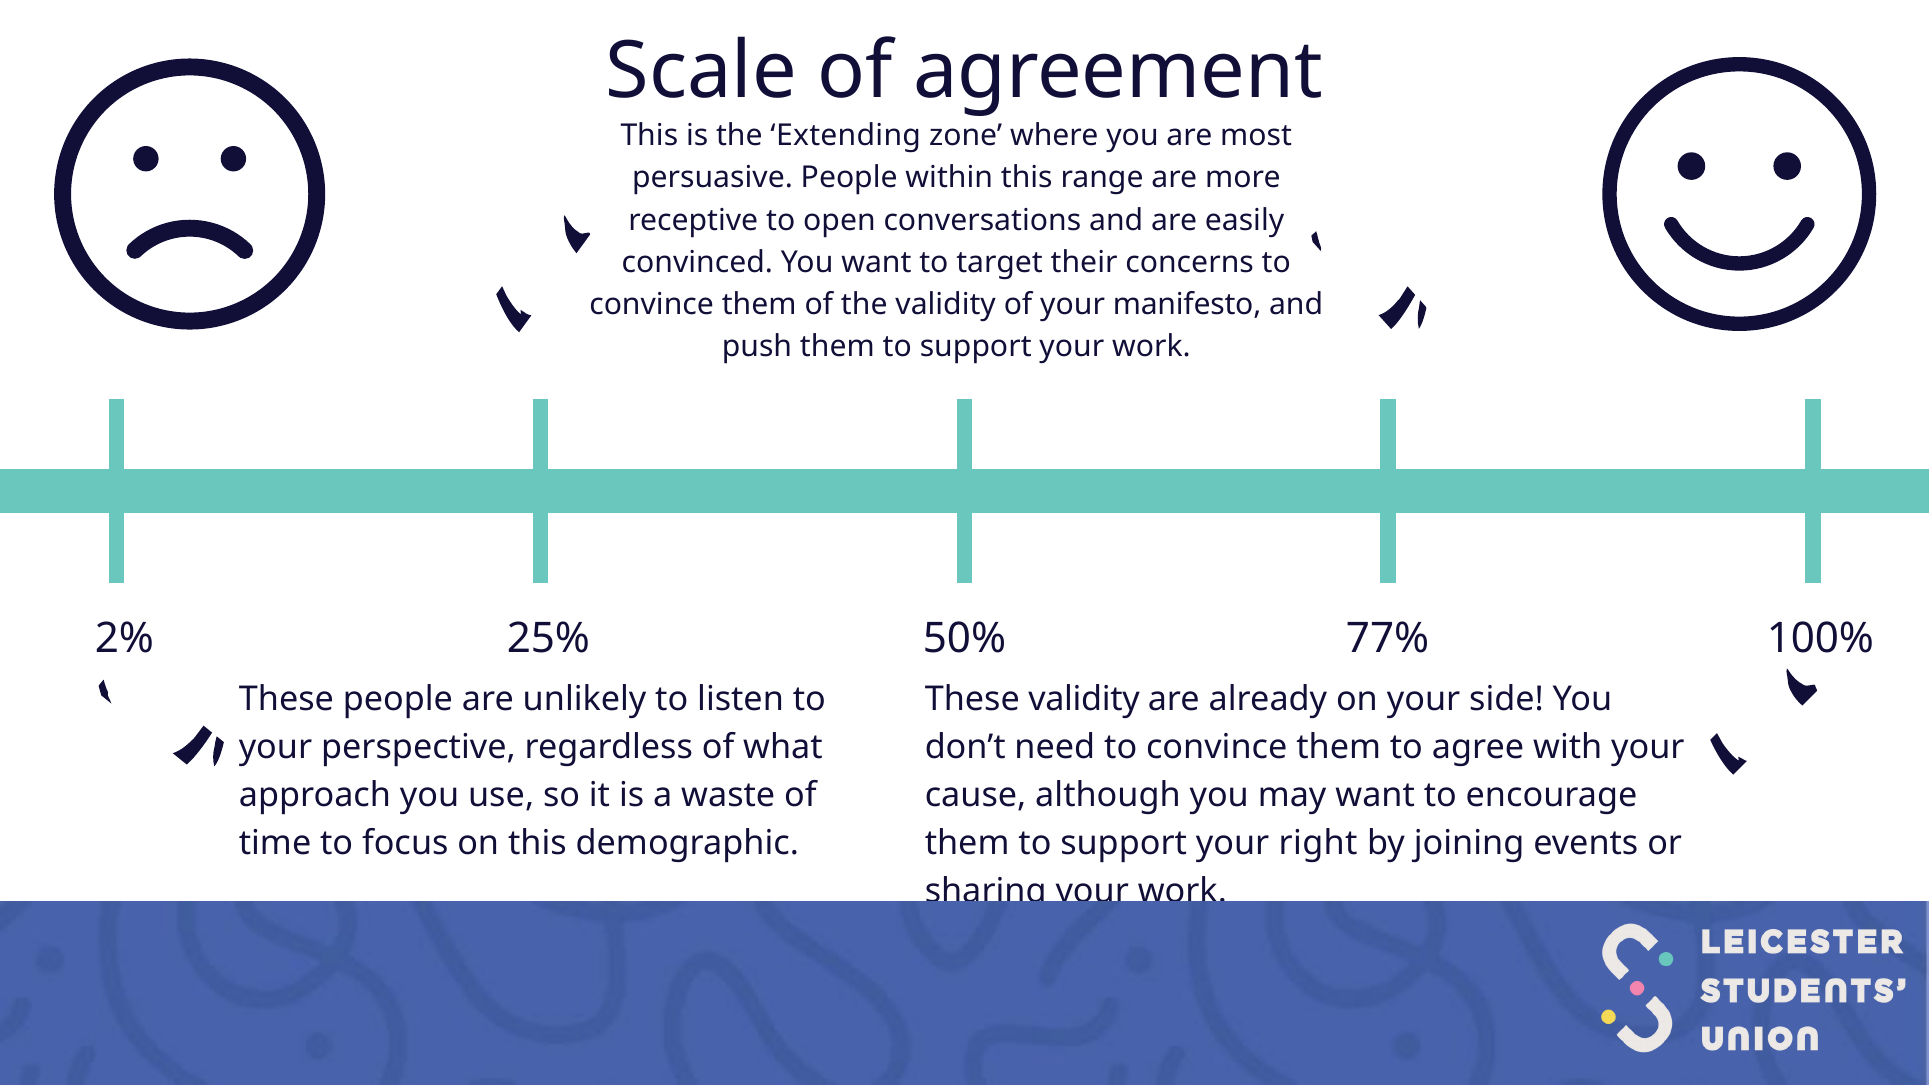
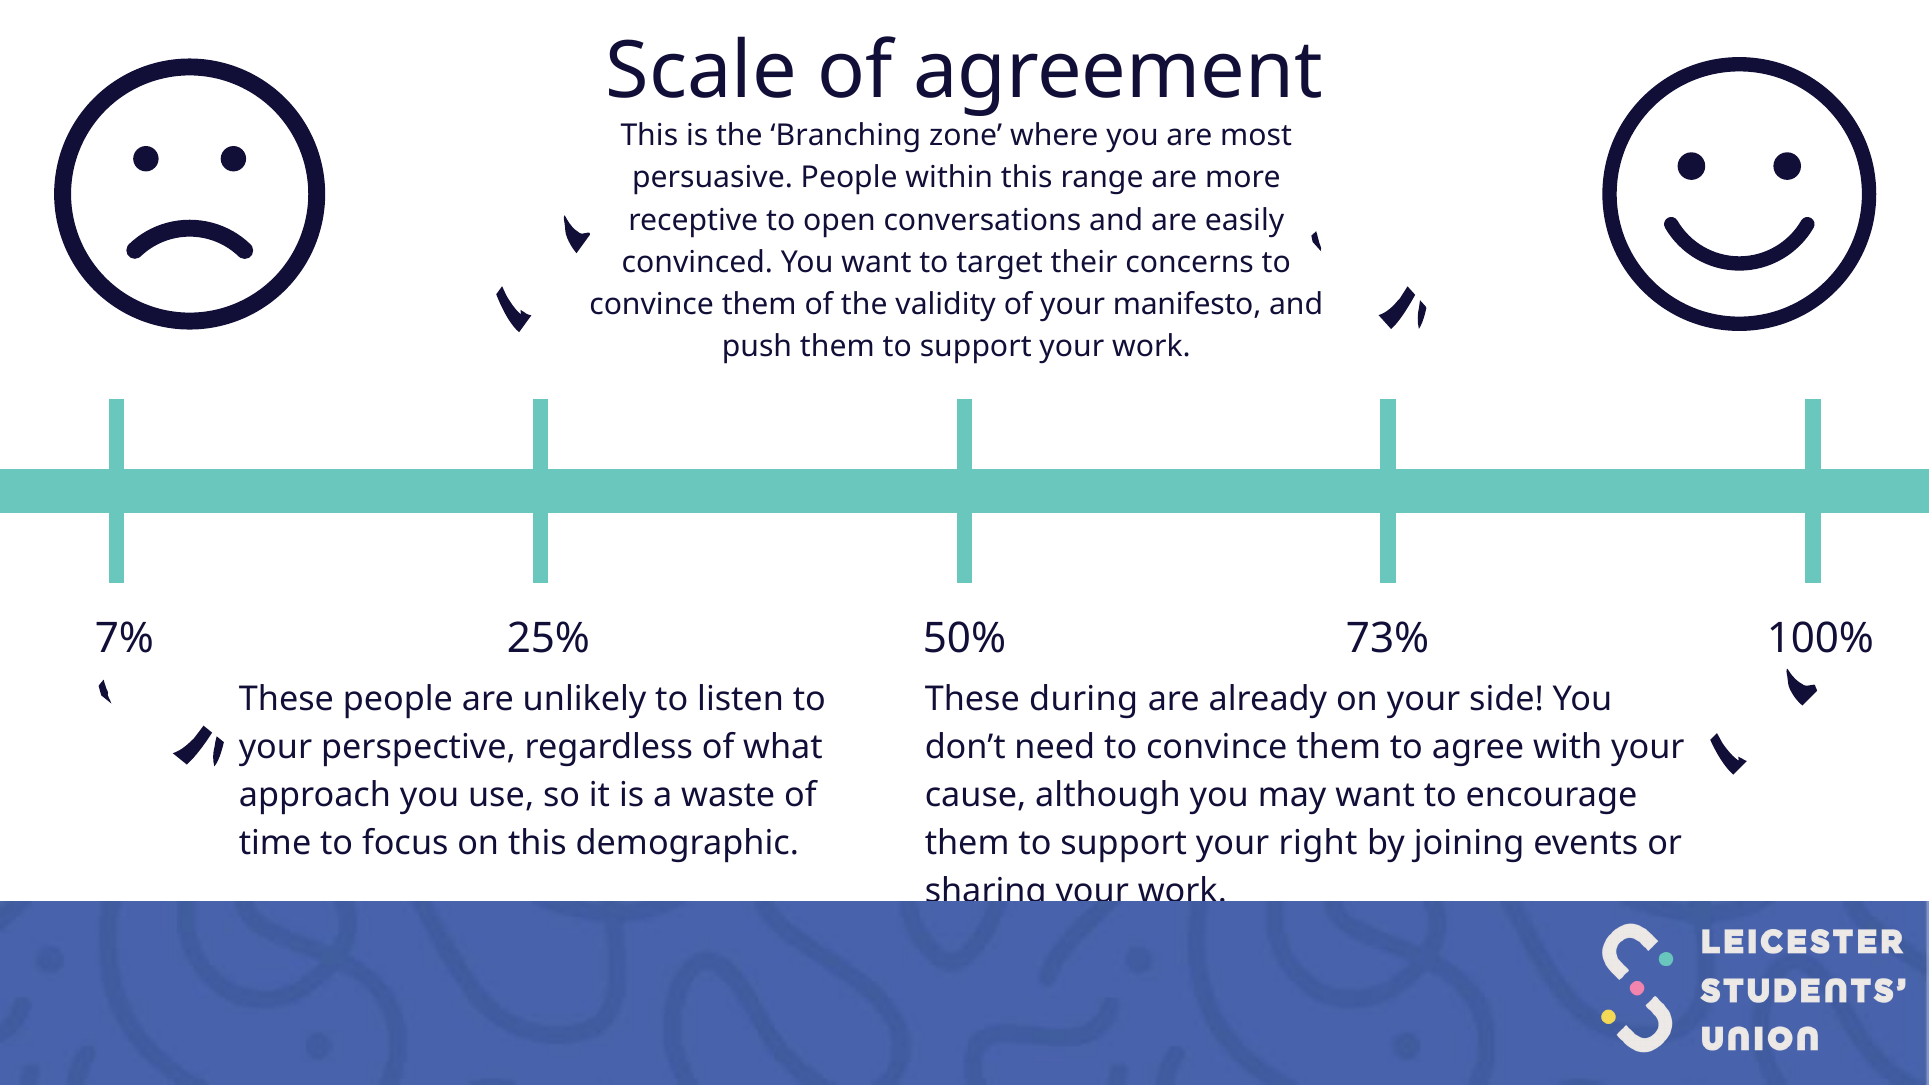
Extending: Extending -> Branching
2%: 2% -> 7%
77%: 77% -> 73%
These validity: validity -> during
